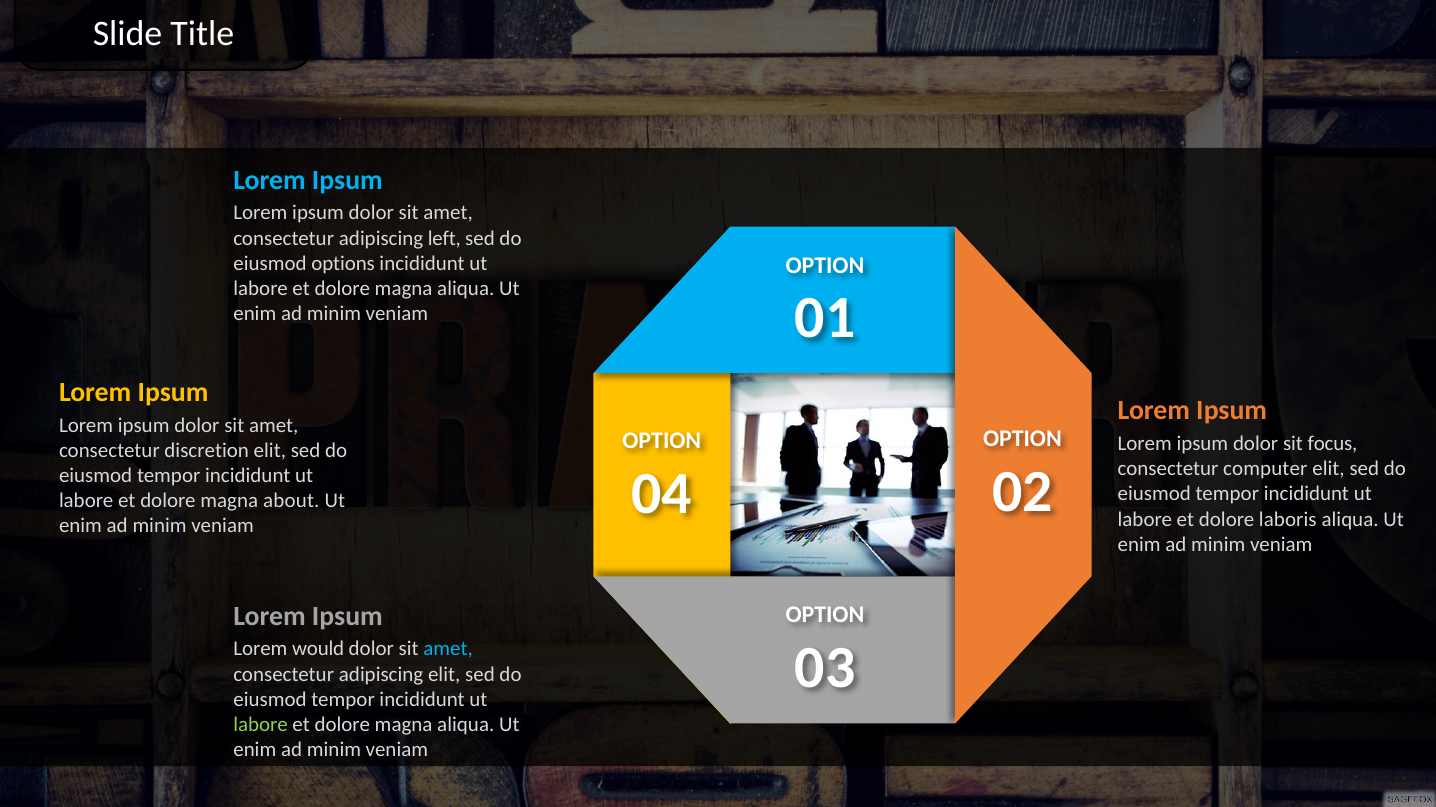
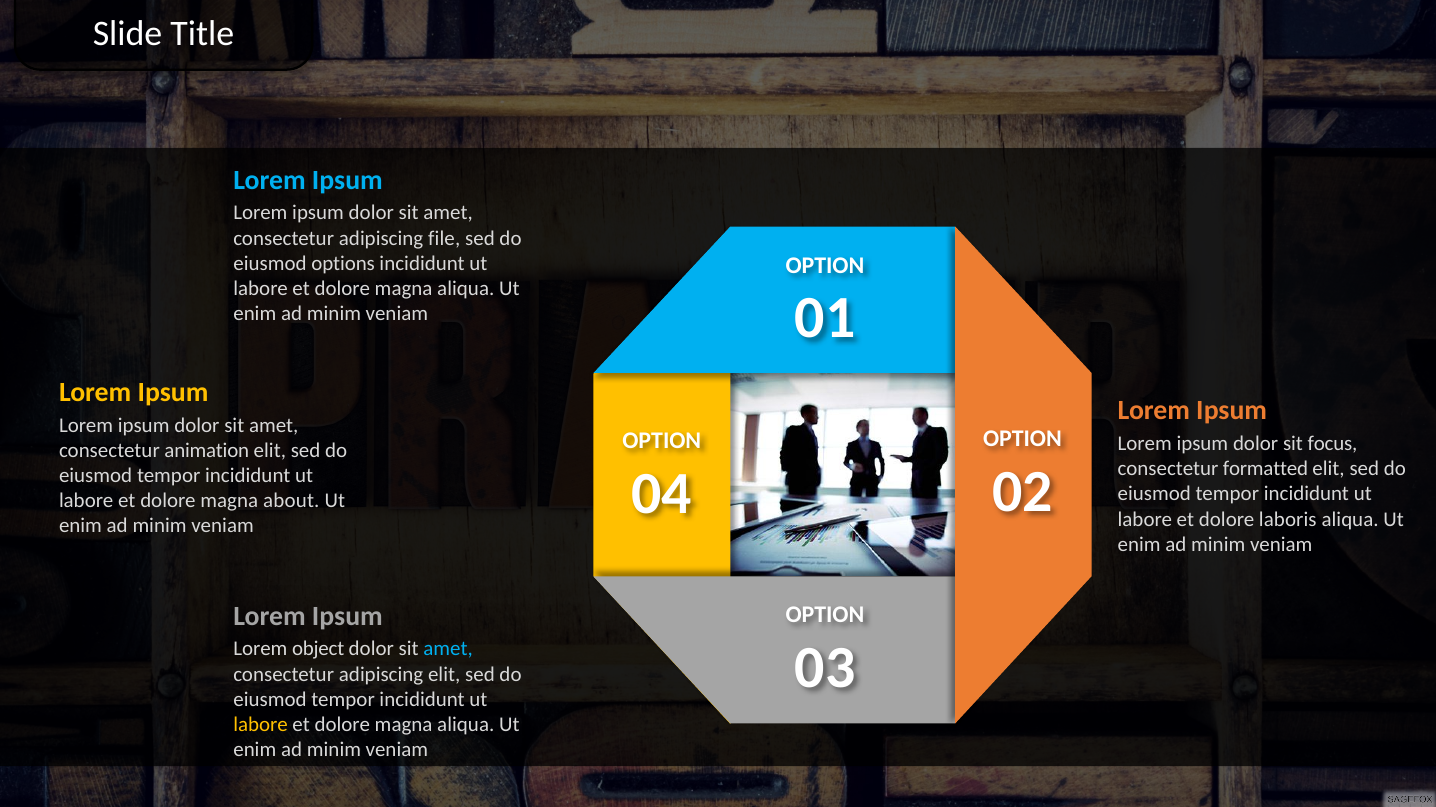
left: left -> file
discretion: discretion -> animation
computer: computer -> formatted
would: would -> object
labore at (261, 725) colour: light green -> yellow
